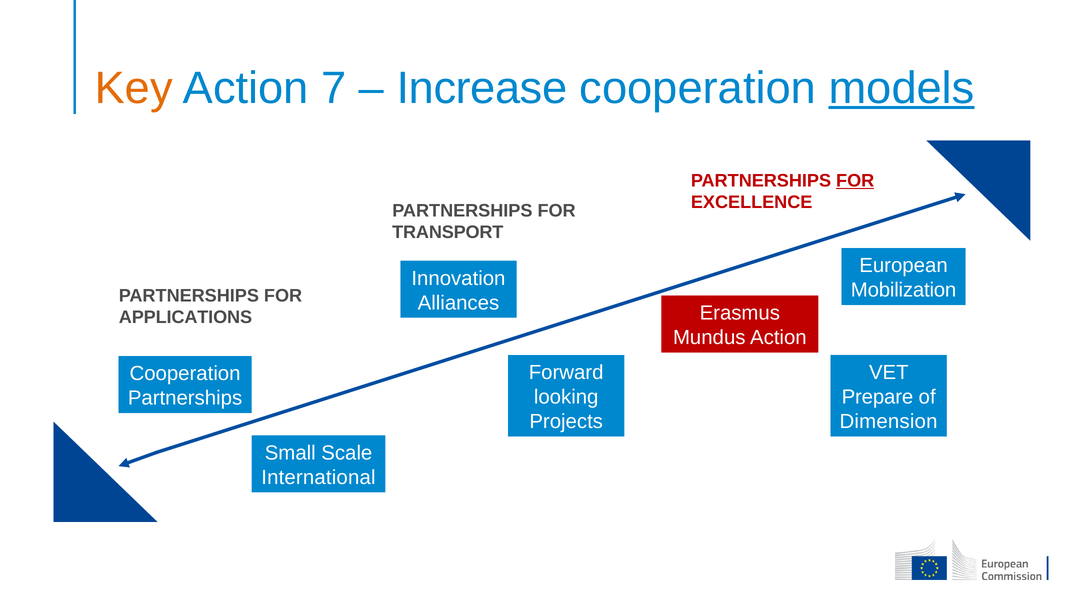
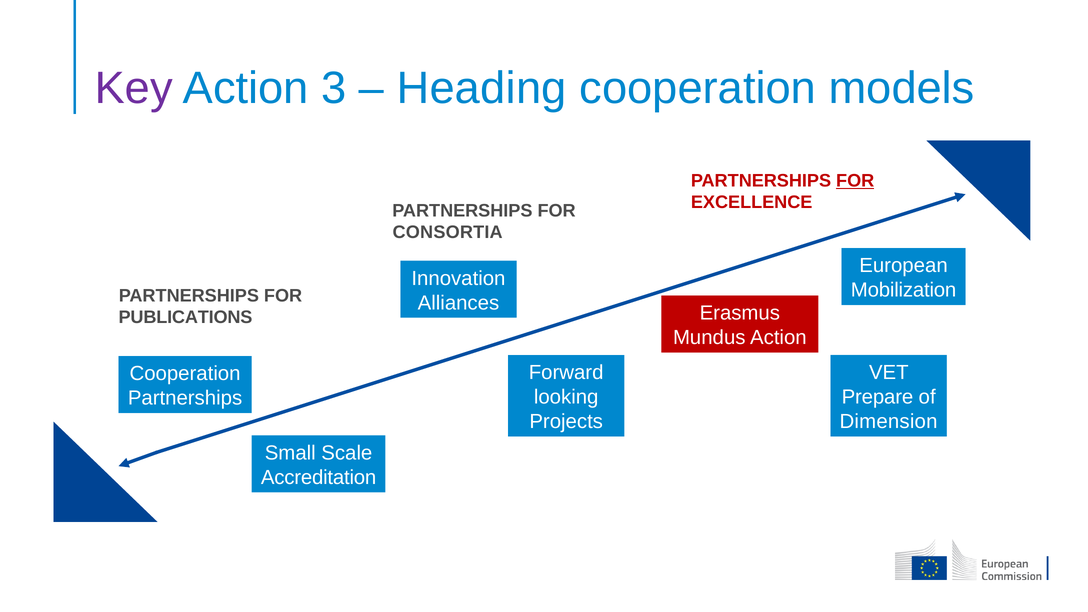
Key colour: orange -> purple
7: 7 -> 3
Increase: Increase -> Heading
models underline: present -> none
TRANSPORT: TRANSPORT -> CONSORTIA
APPLICATIONS: APPLICATIONS -> PUBLICATIONS
International: International -> Accreditation
